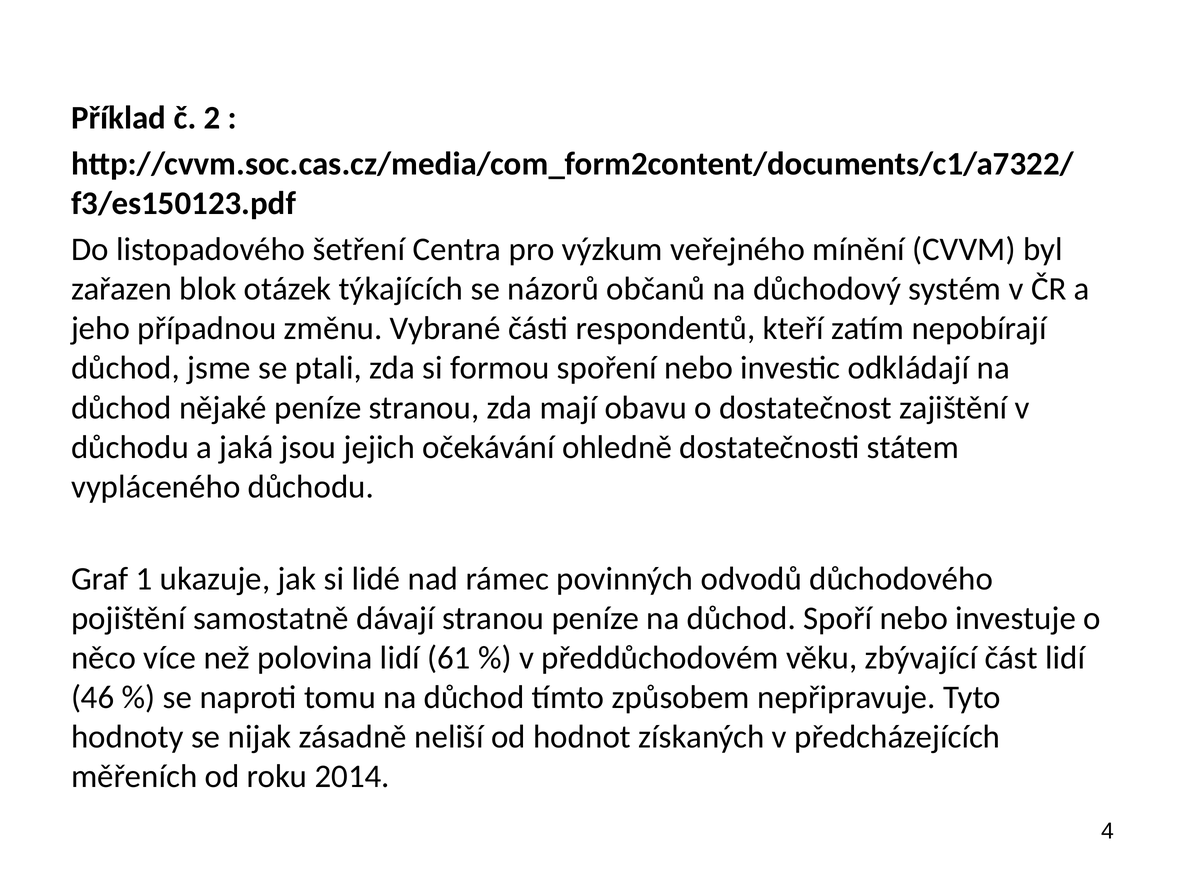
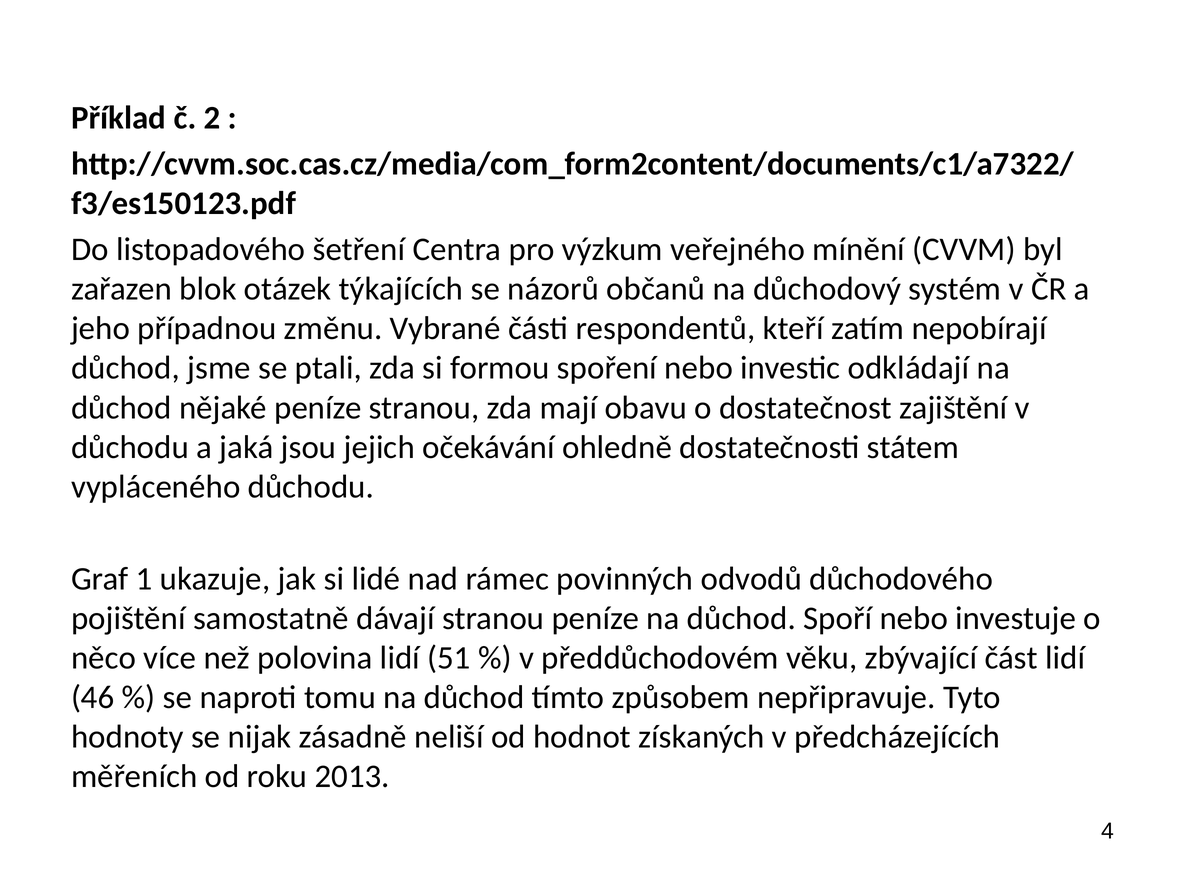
61: 61 -> 51
2014: 2014 -> 2013
